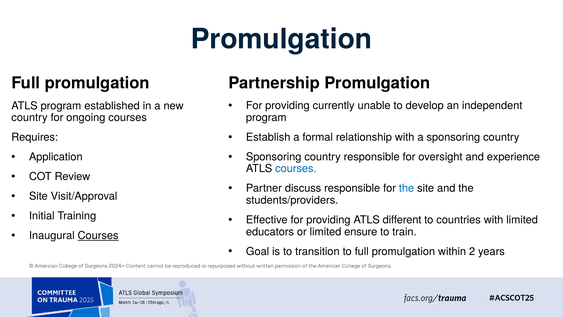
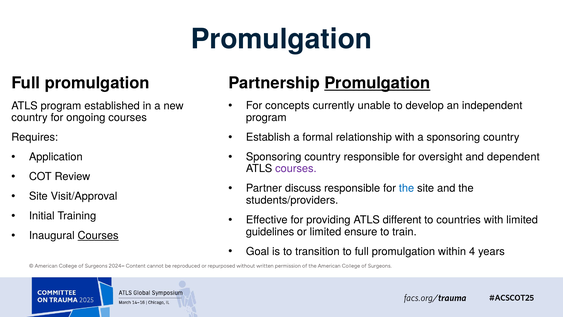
Promulgation at (377, 83) underline: none -> present
providing at (287, 106): providing -> concepts
experience: experience -> dependent
courses at (296, 169) colour: blue -> purple
educators: educators -> guidelines
2: 2 -> 4
